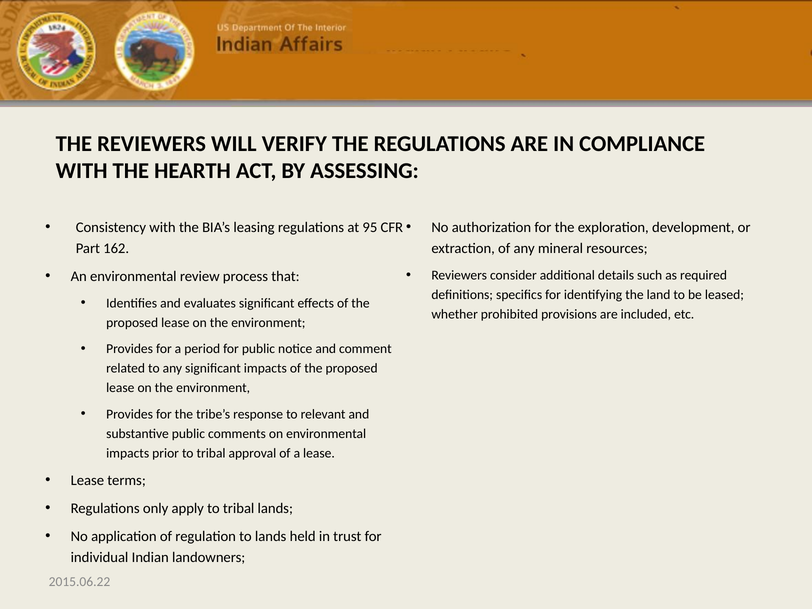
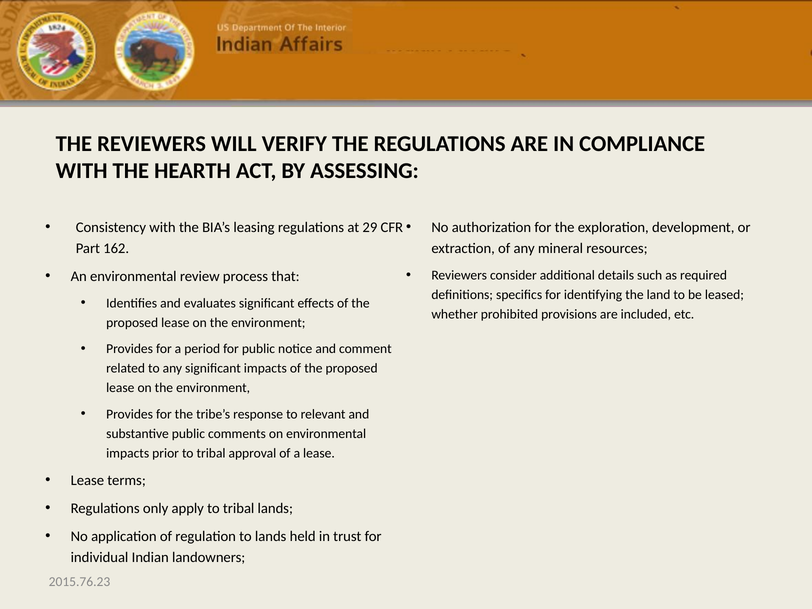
95: 95 -> 29
2015.06.22: 2015.06.22 -> 2015.76.23
